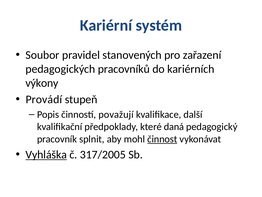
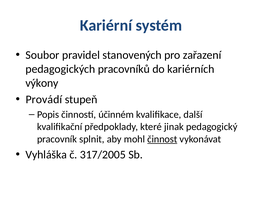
považují: považují -> účinném
daná: daná -> jinak
Vyhláška underline: present -> none
